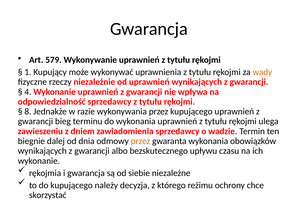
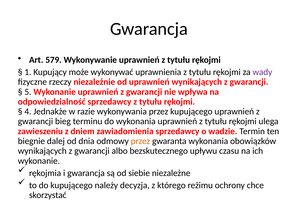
wady colour: orange -> purple
4: 4 -> 5
8: 8 -> 4
